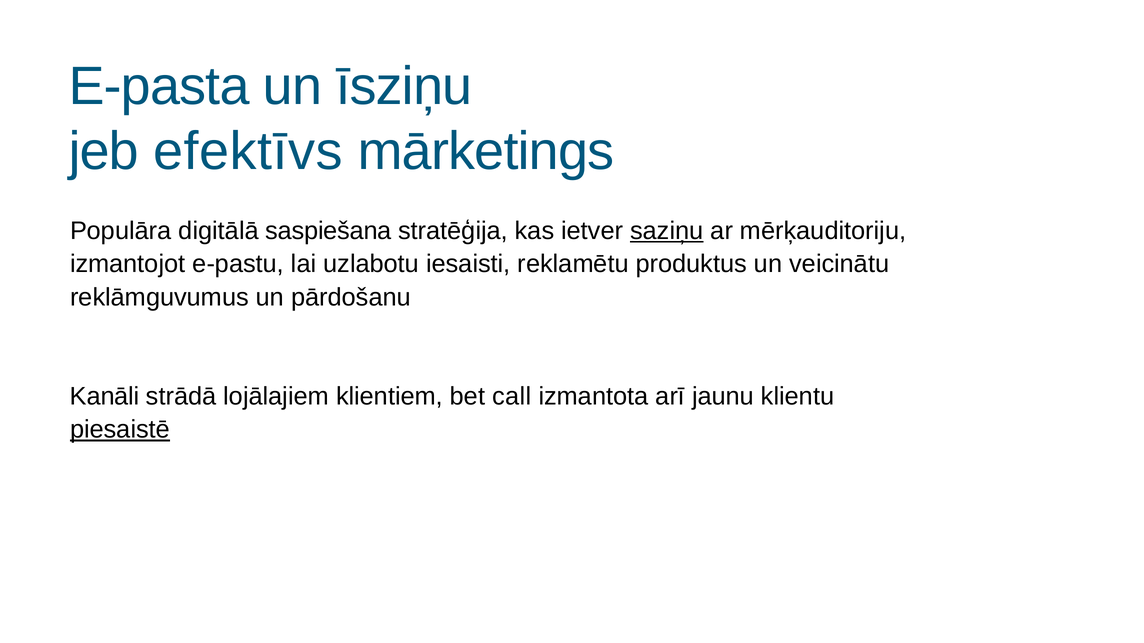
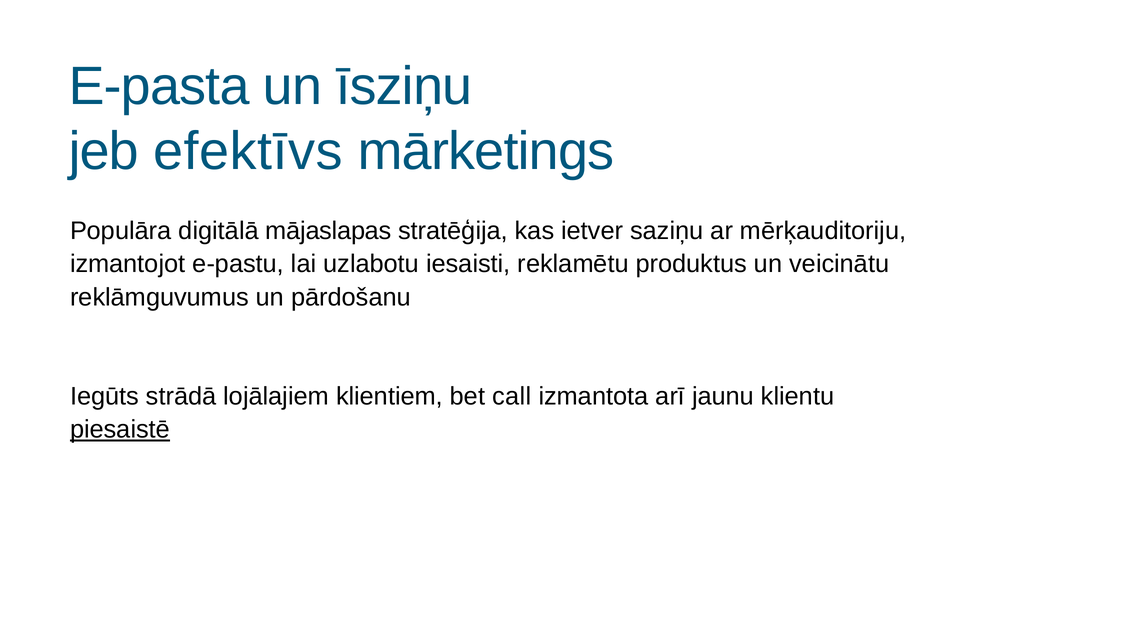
saspiešana: saspiešana -> mājaslapas
saziņu underline: present -> none
Kanāli: Kanāli -> Iegūts
